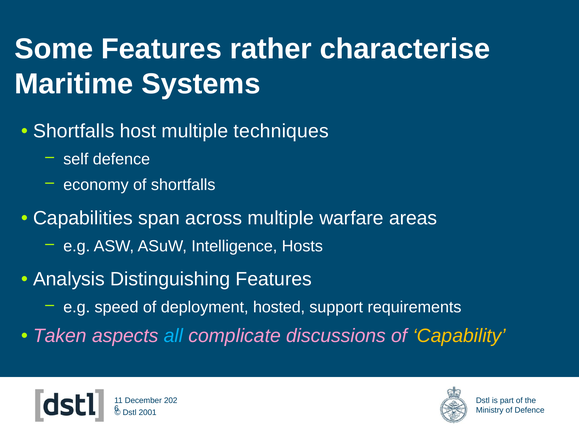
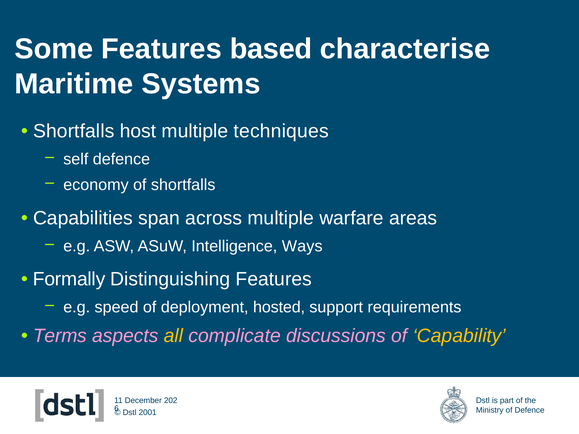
rather: rather -> based
Hosts: Hosts -> Ways
Analysis: Analysis -> Formally
Taken: Taken -> Terms
all colour: light blue -> yellow
